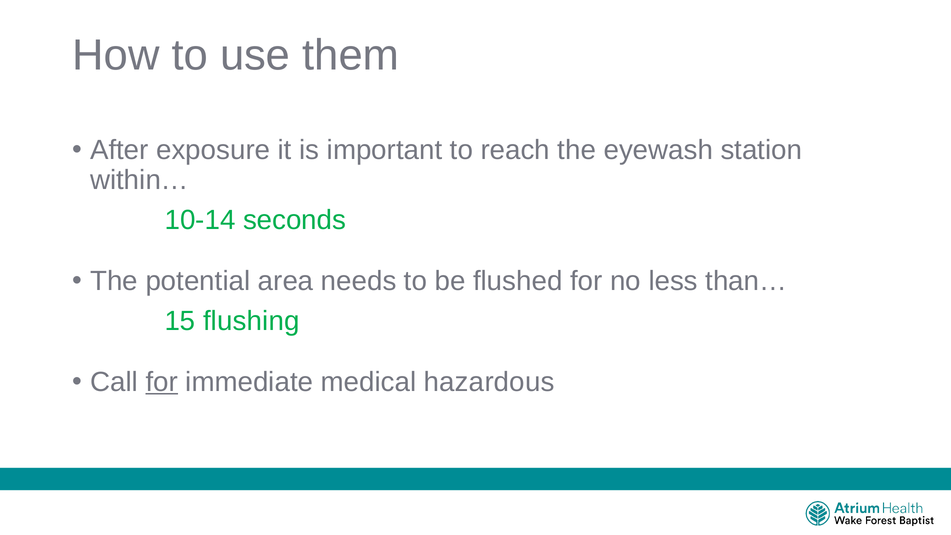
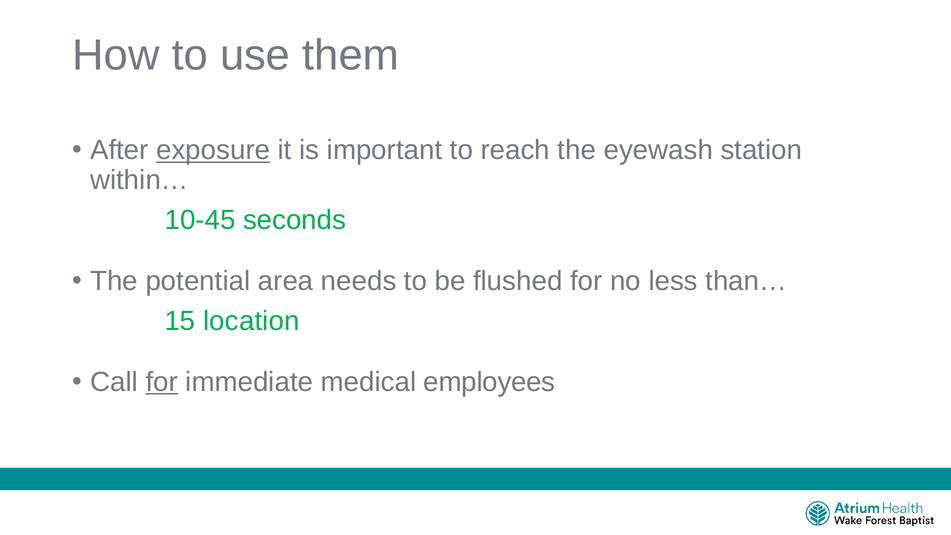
exposure underline: none -> present
10-14: 10-14 -> 10-45
flushing: flushing -> location
hazardous: hazardous -> employees
